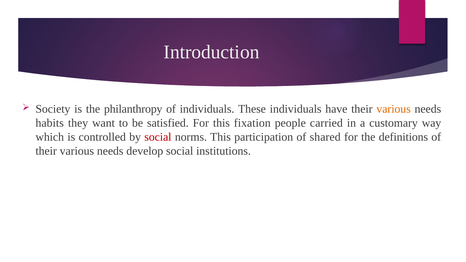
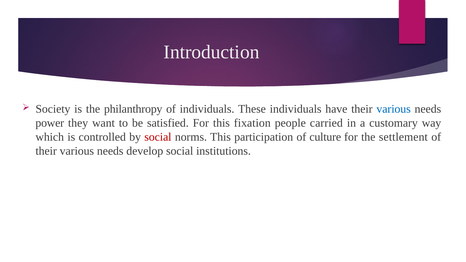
various at (394, 109) colour: orange -> blue
habits: habits -> power
shared: shared -> culture
definitions: definitions -> settlement
